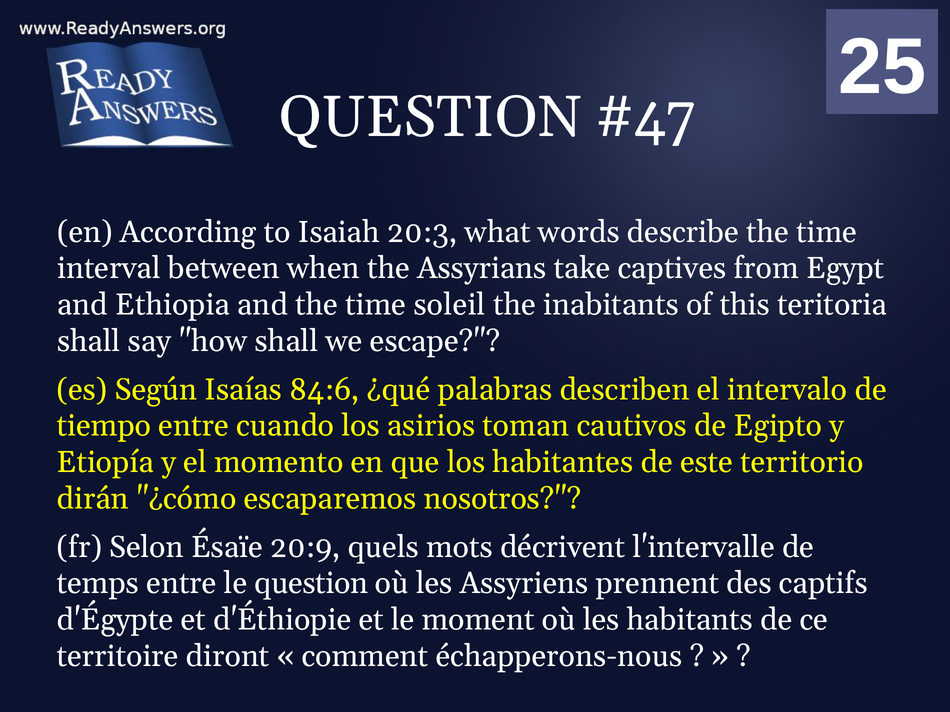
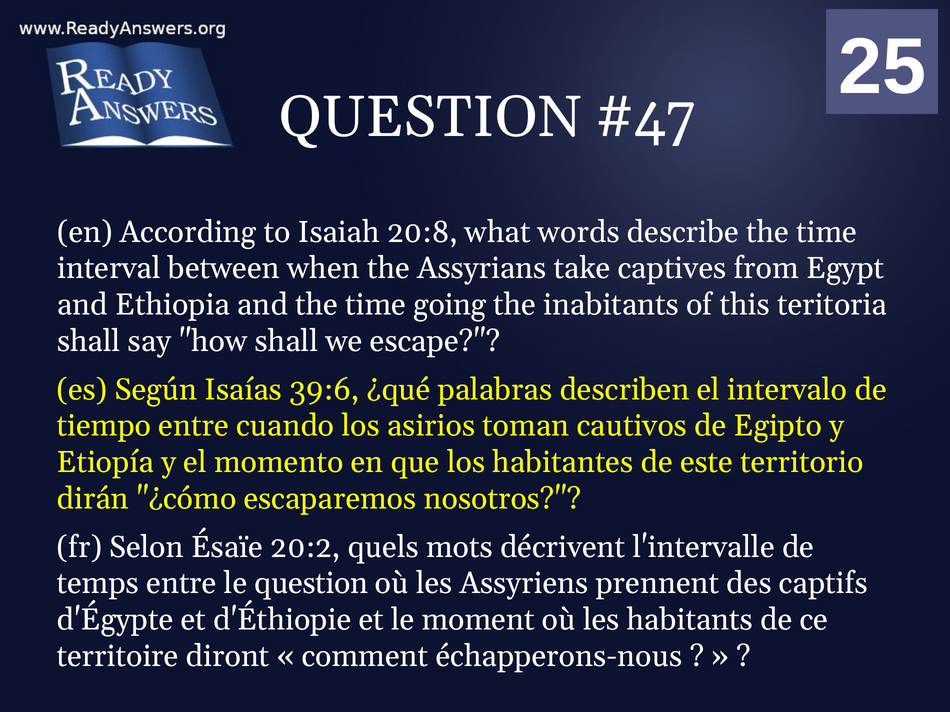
20:3: 20:3 -> 20:8
soleil: soleil -> going
84:6: 84:6 -> 39:6
20:9: 20:9 -> 20:2
